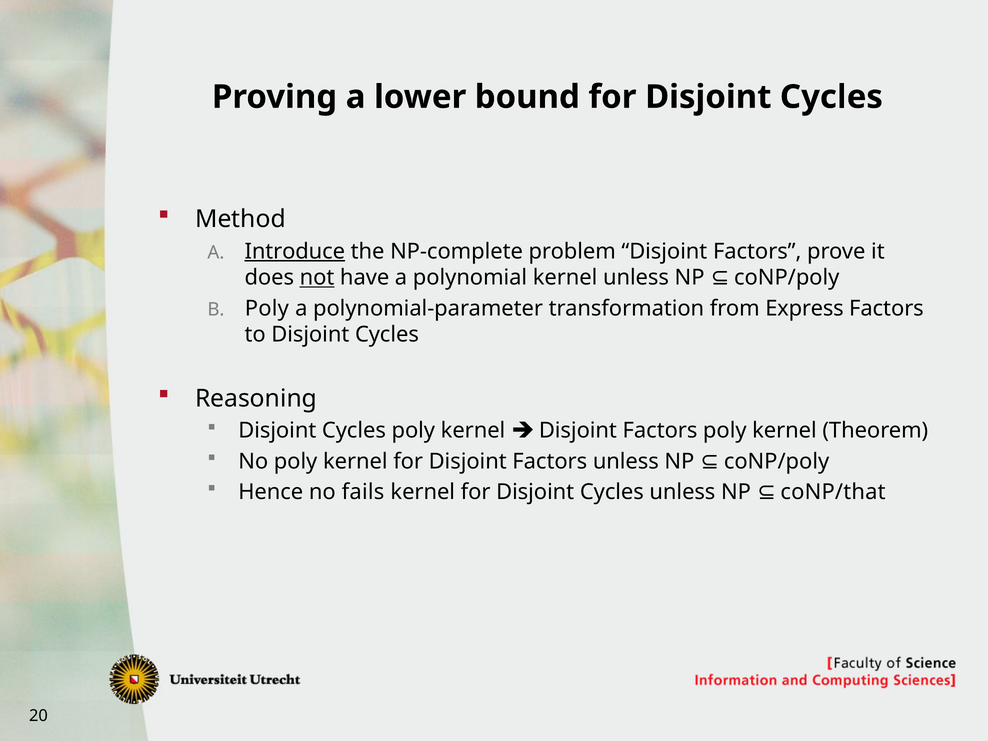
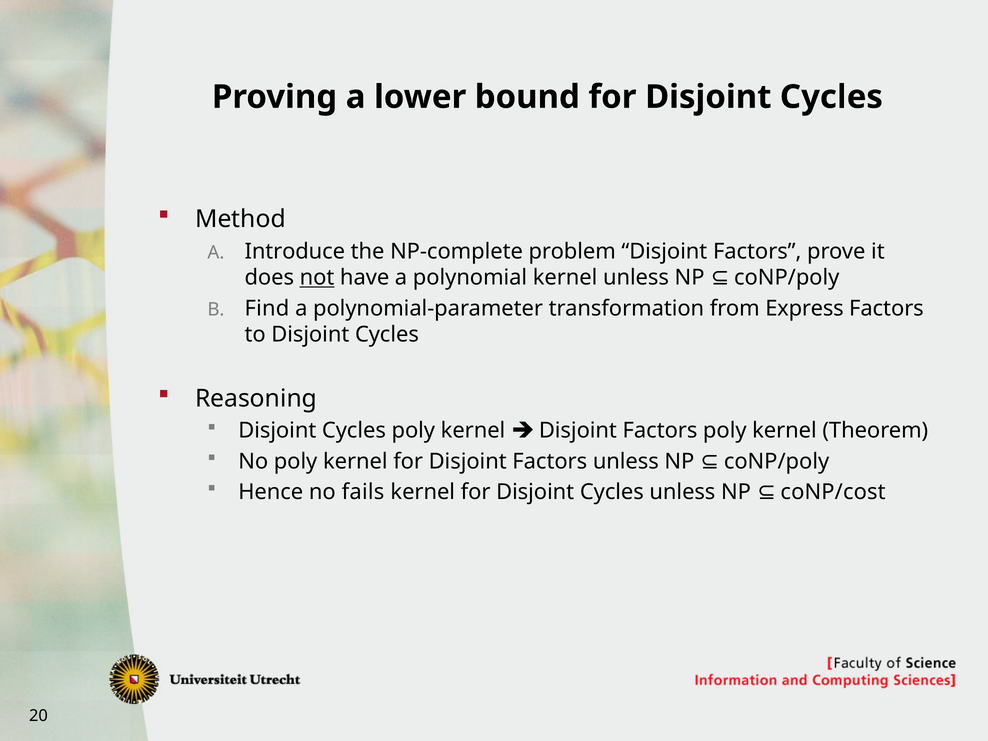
Introduce underline: present -> none
Poly at (267, 308): Poly -> Find
coNP/that: coNP/that -> coNP/cost
